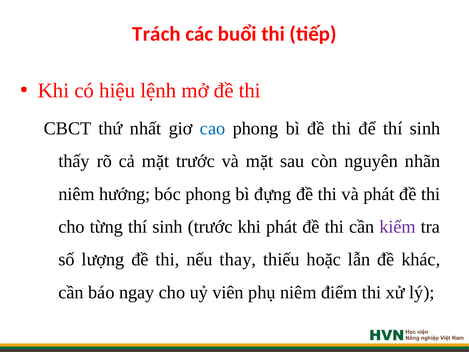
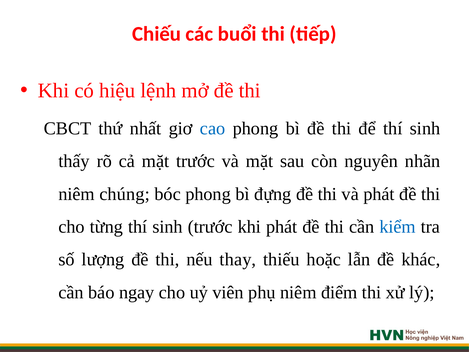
Trách: Trách -> Chiếu
hướng: hướng -> chúng
kiểm colour: purple -> blue
